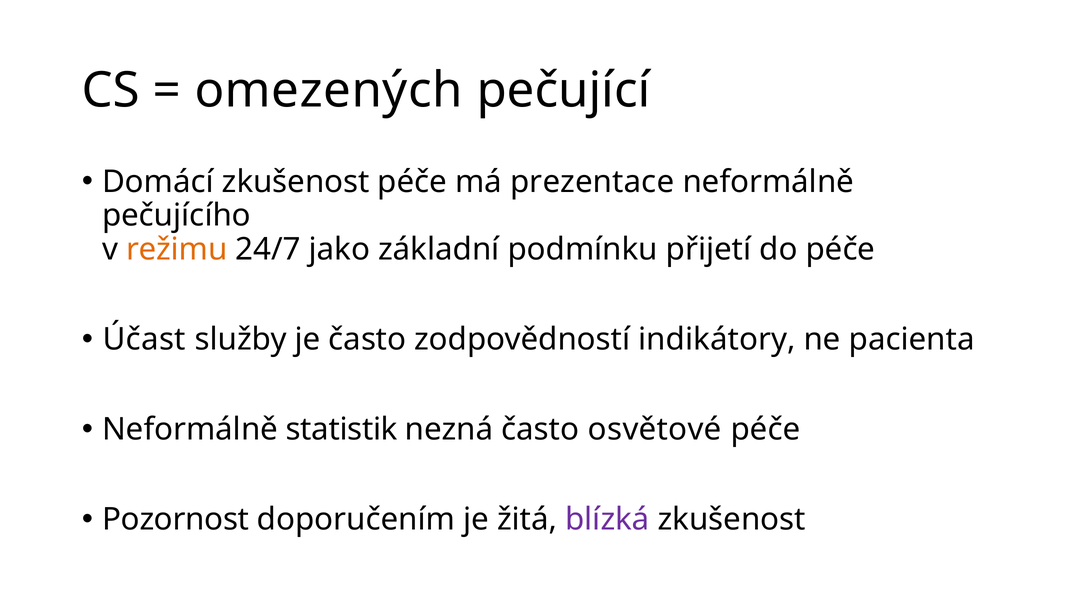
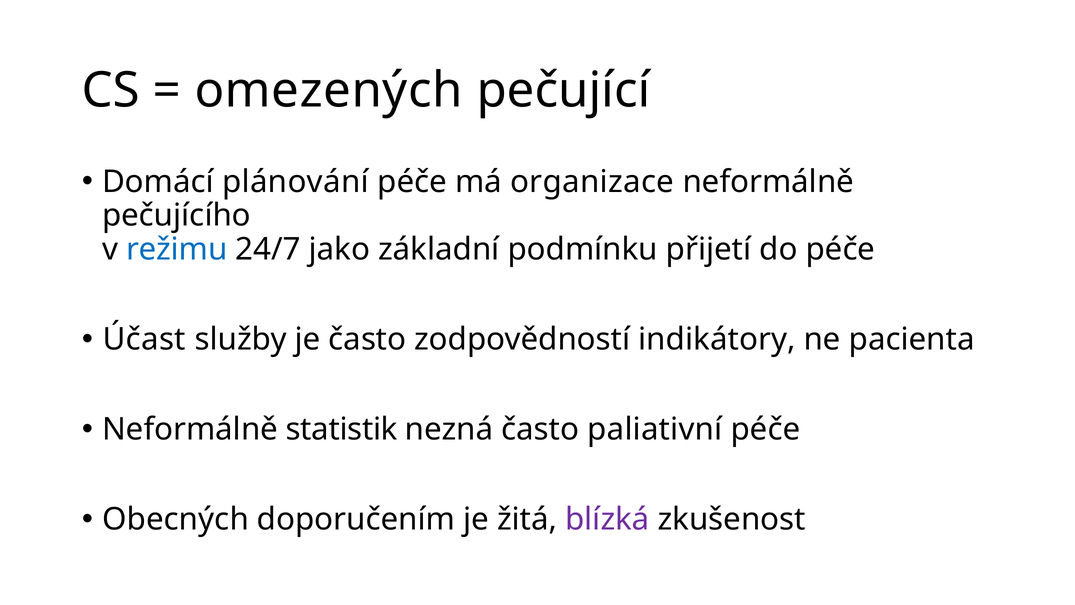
Domácí zkušenost: zkušenost -> plánování
prezentace: prezentace -> organizace
režimu colour: orange -> blue
osvětové: osvětové -> paliativní
Pozornost: Pozornost -> Obecných
